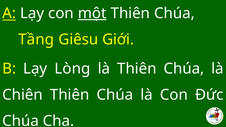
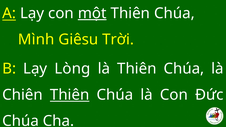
Tầng: Tầng -> Mình
Giới: Giới -> Trời
Thiên at (70, 95) underline: none -> present
